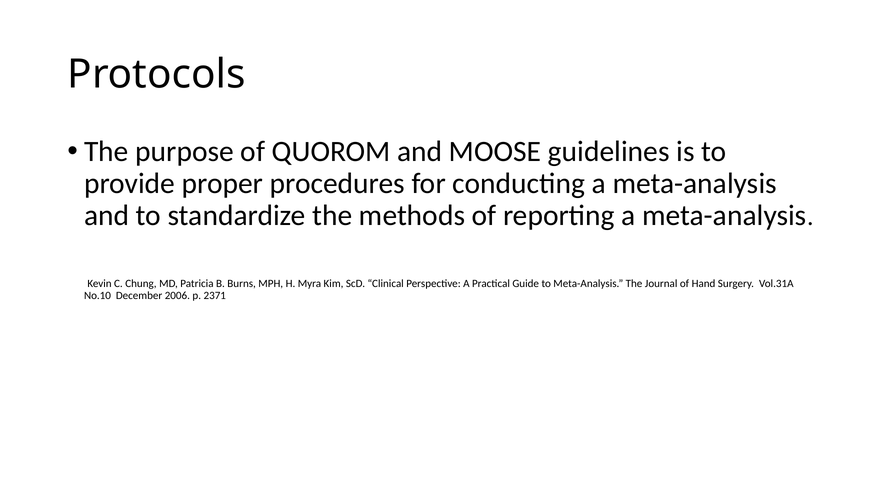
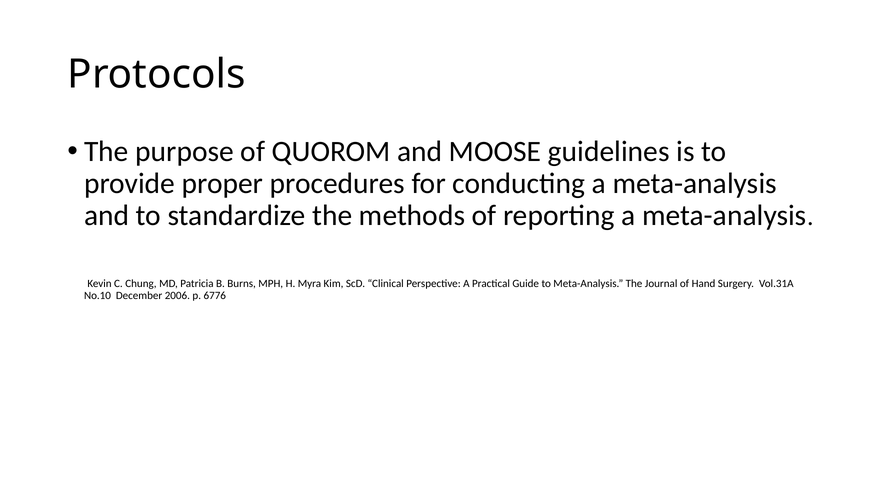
2371: 2371 -> 6776
